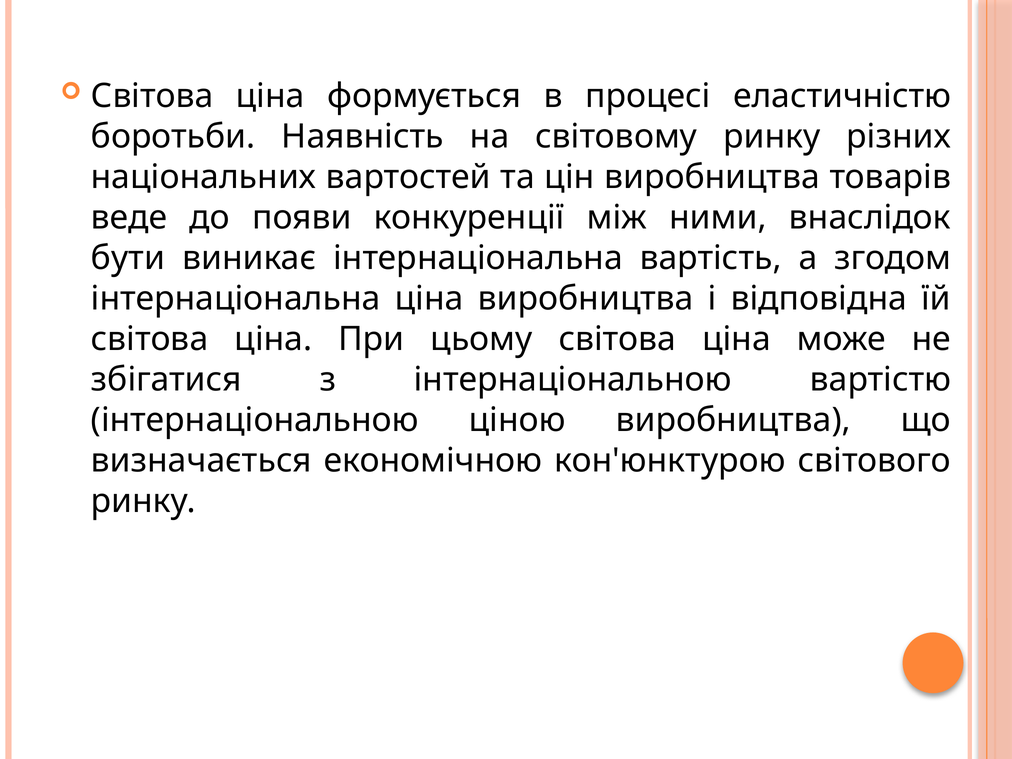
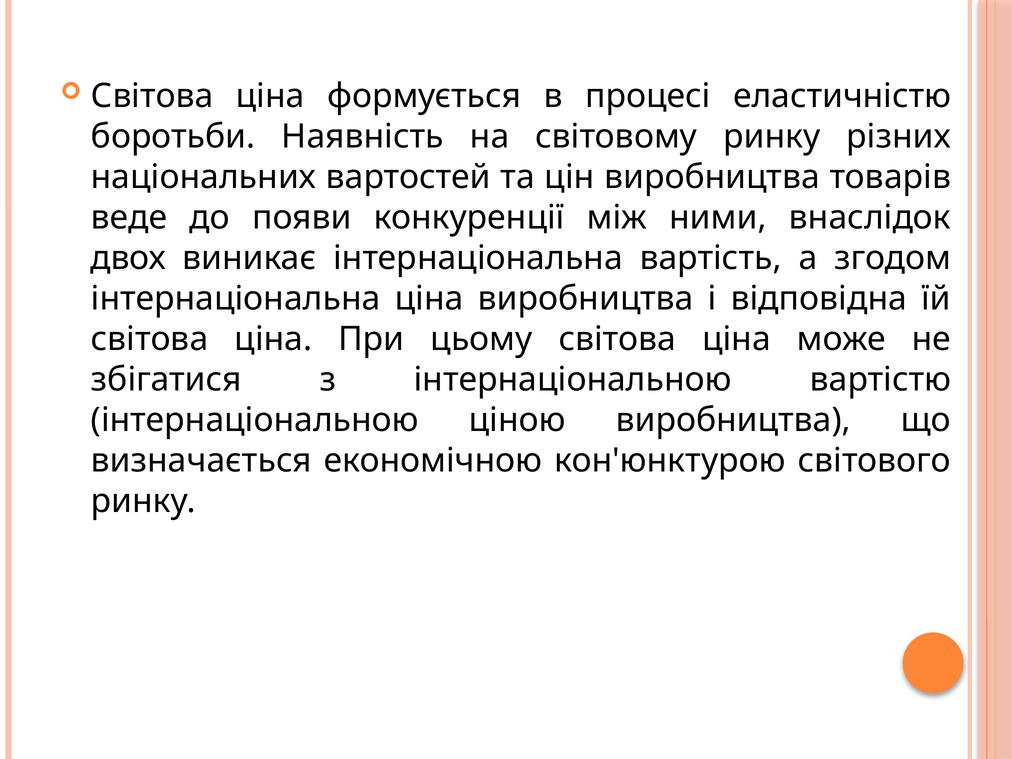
бути: бути -> двох
